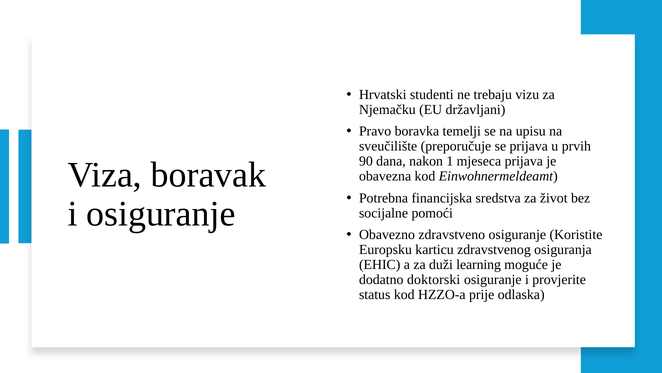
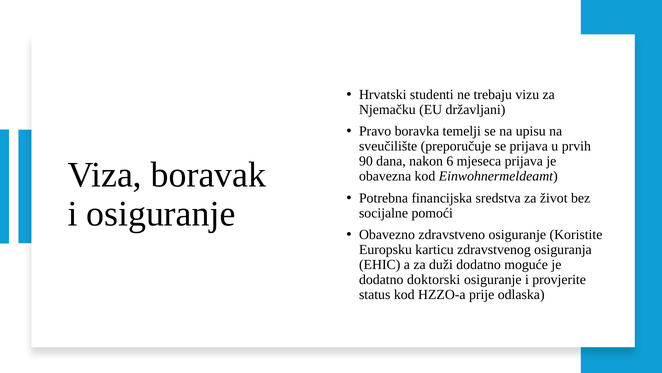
1: 1 -> 6
duži learning: learning -> dodatno
